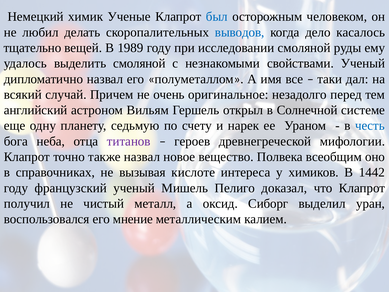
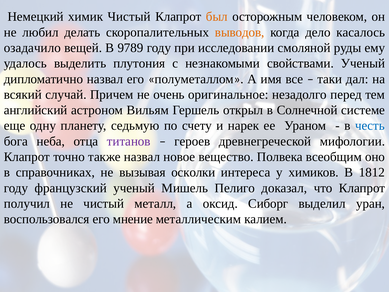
химик Ученые: Ученые -> Чистый
был colour: blue -> orange
выводов colour: blue -> orange
тщательно: тщательно -> озадачило
1989: 1989 -> 9789
выделить смоляной: смоляной -> плутония
кислоте: кислоте -> осколки
1442: 1442 -> 1812
